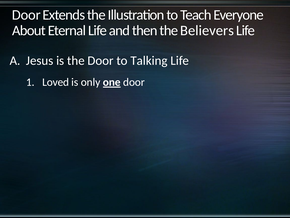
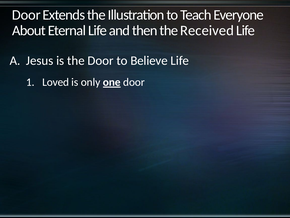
Believers: Believers -> Received
Talking: Talking -> Believe
